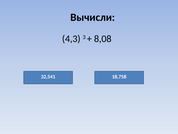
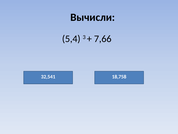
4,3: 4,3 -> 5,4
8,08: 8,08 -> 7,66
